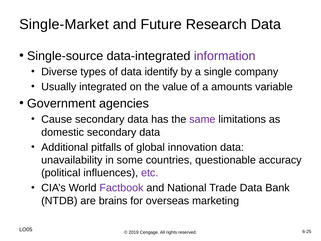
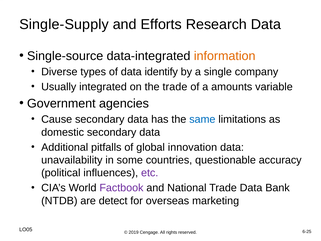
Single-Market: Single-Market -> Single-Supply
Future: Future -> Efforts
information colour: purple -> orange
the value: value -> trade
same colour: purple -> blue
brains: brains -> detect
